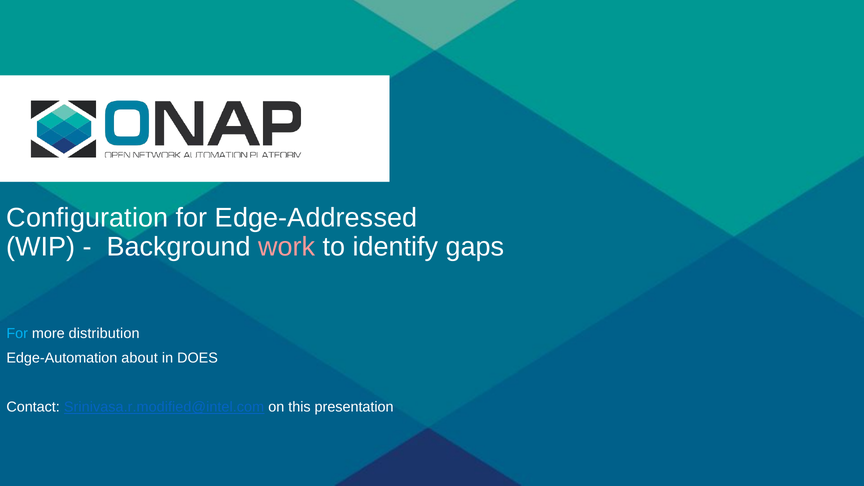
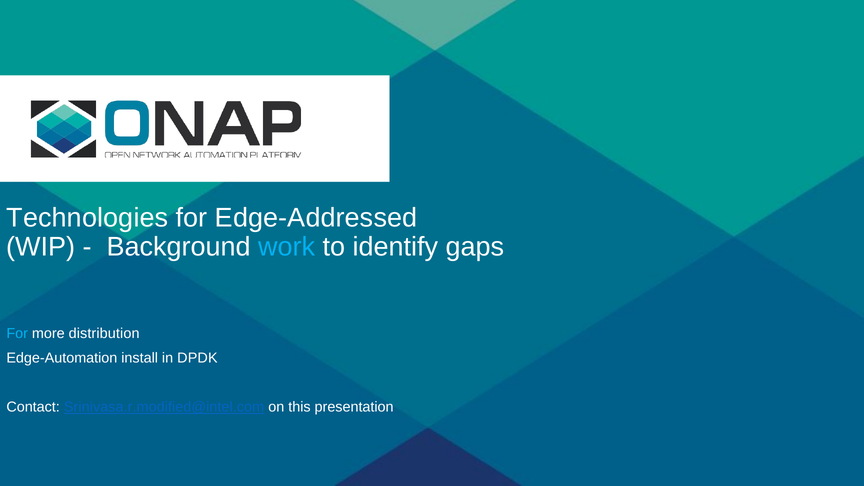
Configuration: Configuration -> Technologies
work colour: pink -> light blue
about: about -> install
DOES: DOES -> DPDK
